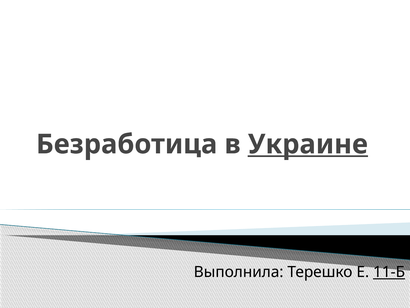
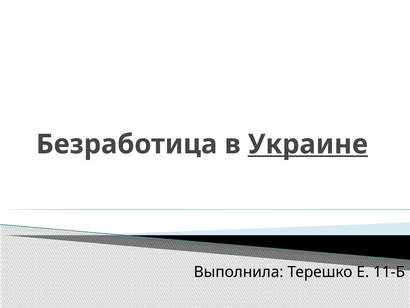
11-Б underline: present -> none
